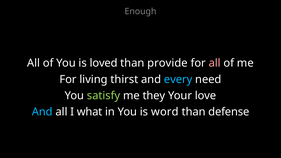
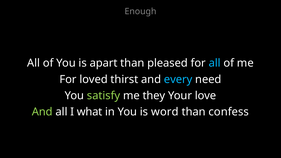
loved: loved -> apart
provide: provide -> pleased
all at (215, 63) colour: pink -> light blue
living: living -> loved
And at (42, 112) colour: light blue -> light green
defense: defense -> confess
